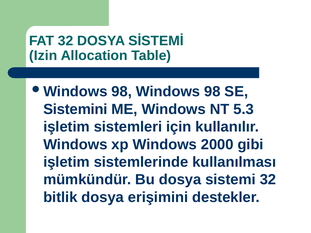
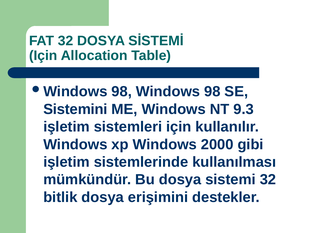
Izin at (43, 56): Izin -> Için
5.3: 5.3 -> 9.3
